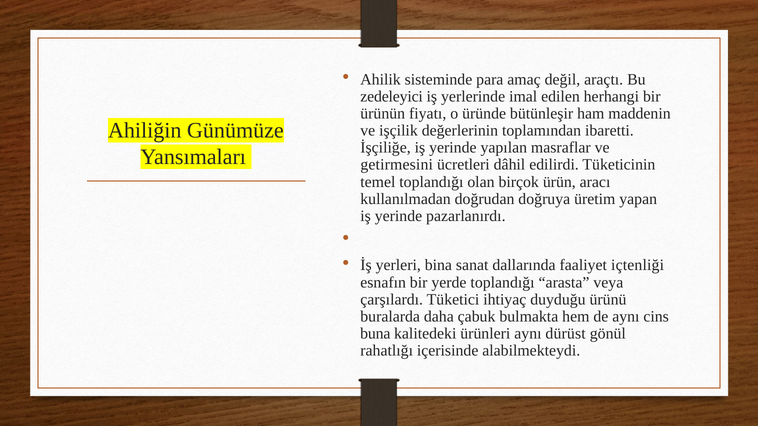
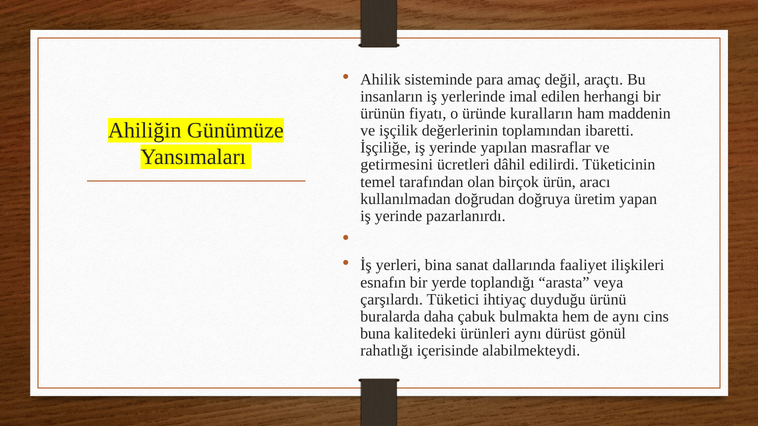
zedeleyici: zedeleyici -> insanların
bütünleşir: bütünleşir -> kuralların
temel toplandığı: toplandığı -> tarafından
içtenliği: içtenliği -> ilişkileri
